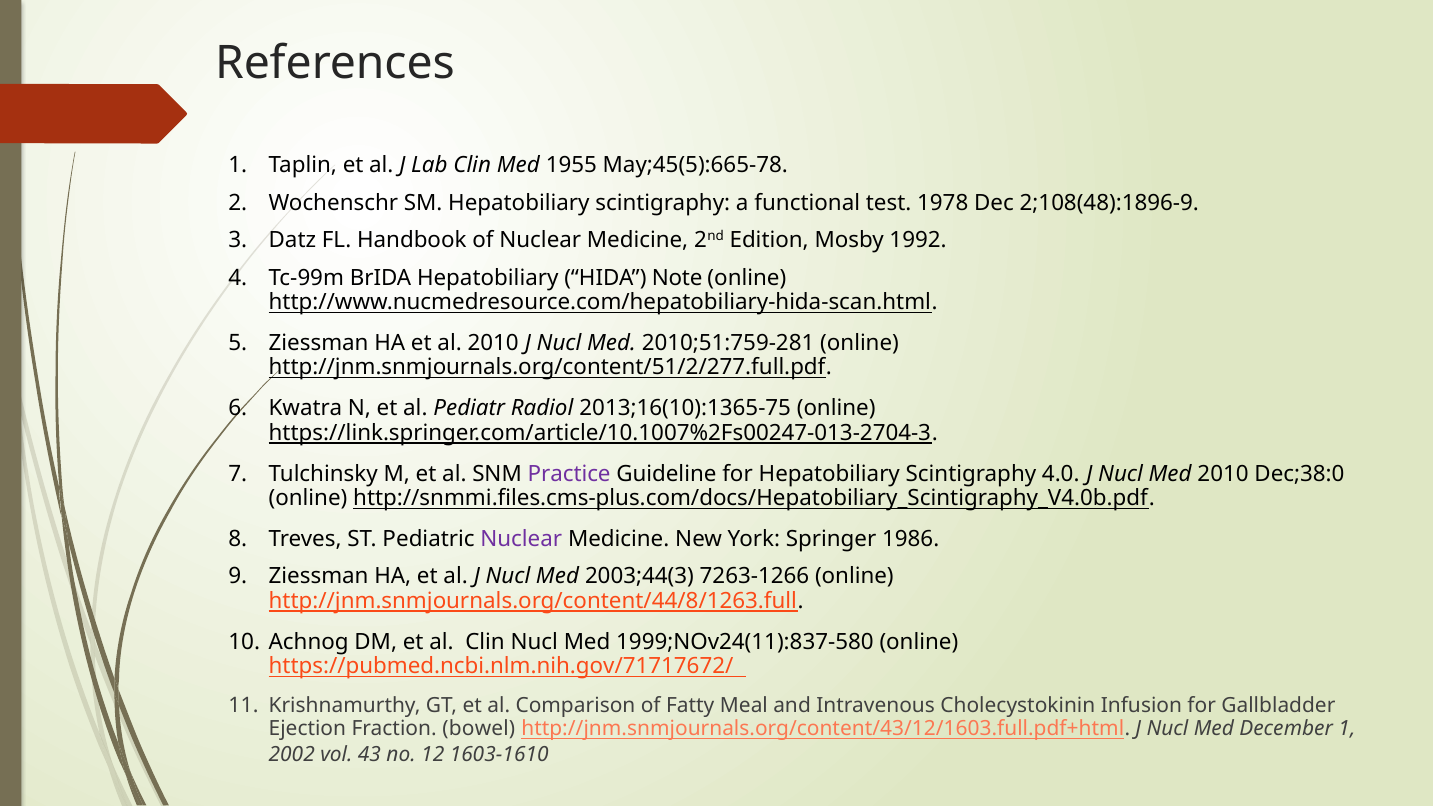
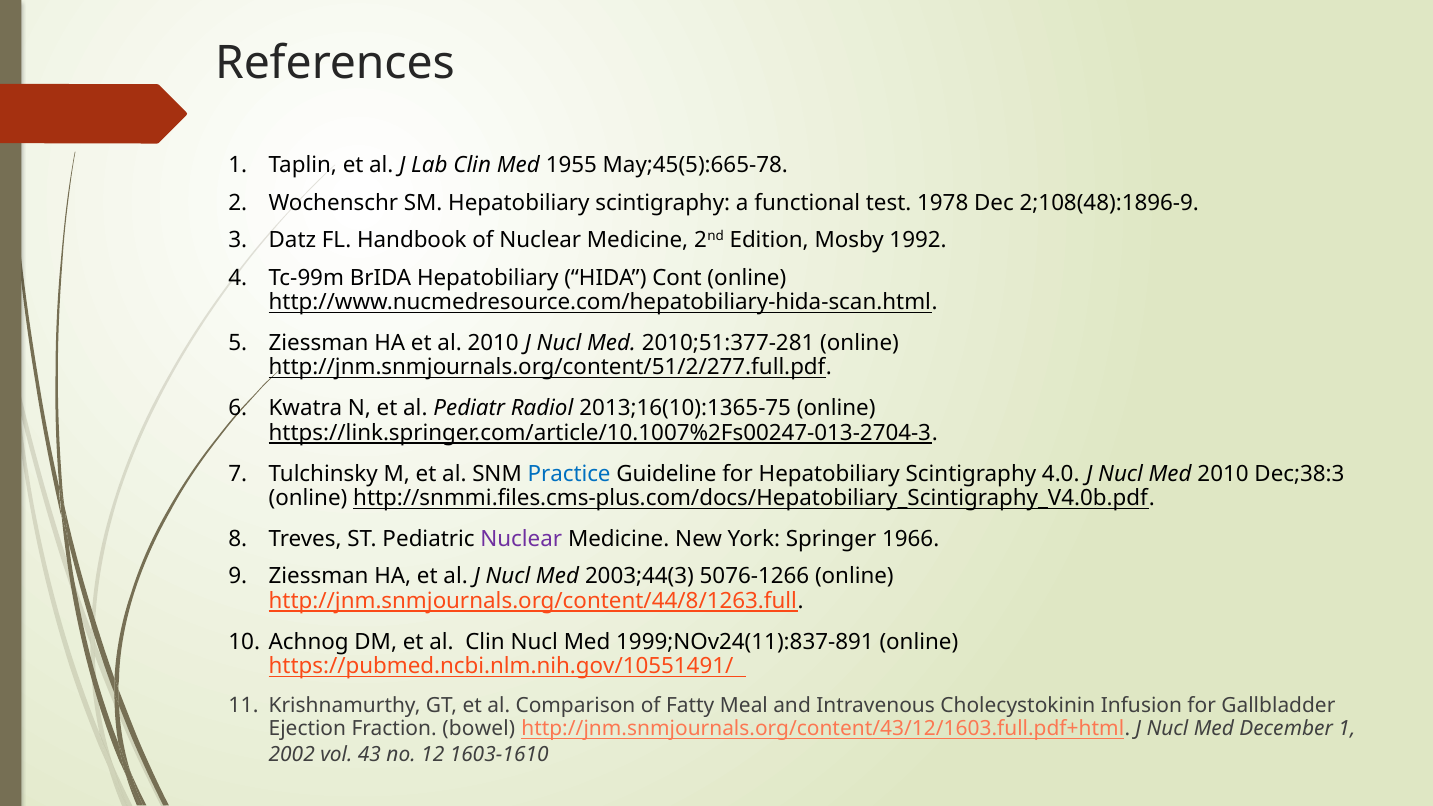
Note: Note -> Cont
2010;51:759-281: 2010;51:759-281 -> 2010;51:377-281
Practice colour: purple -> blue
Dec;38:0: Dec;38:0 -> Dec;38:3
1986: 1986 -> 1966
7263-1266: 7263-1266 -> 5076-1266
1999;NOv24(11):837-580: 1999;NOv24(11):837-580 -> 1999;NOv24(11):837-891
https://pubmed.ncbi.nlm.nih.gov/71717672/: https://pubmed.ncbi.nlm.nih.gov/71717672/ -> https://pubmed.ncbi.nlm.nih.gov/10551491/
